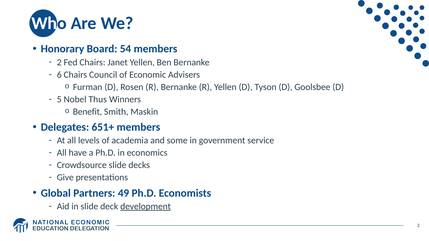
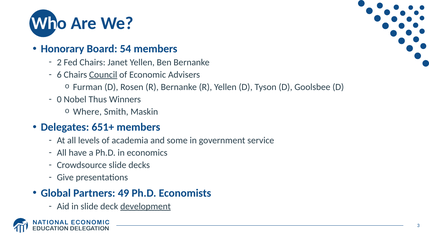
Council underline: none -> present
5: 5 -> 0
Benefit: Benefit -> Where
